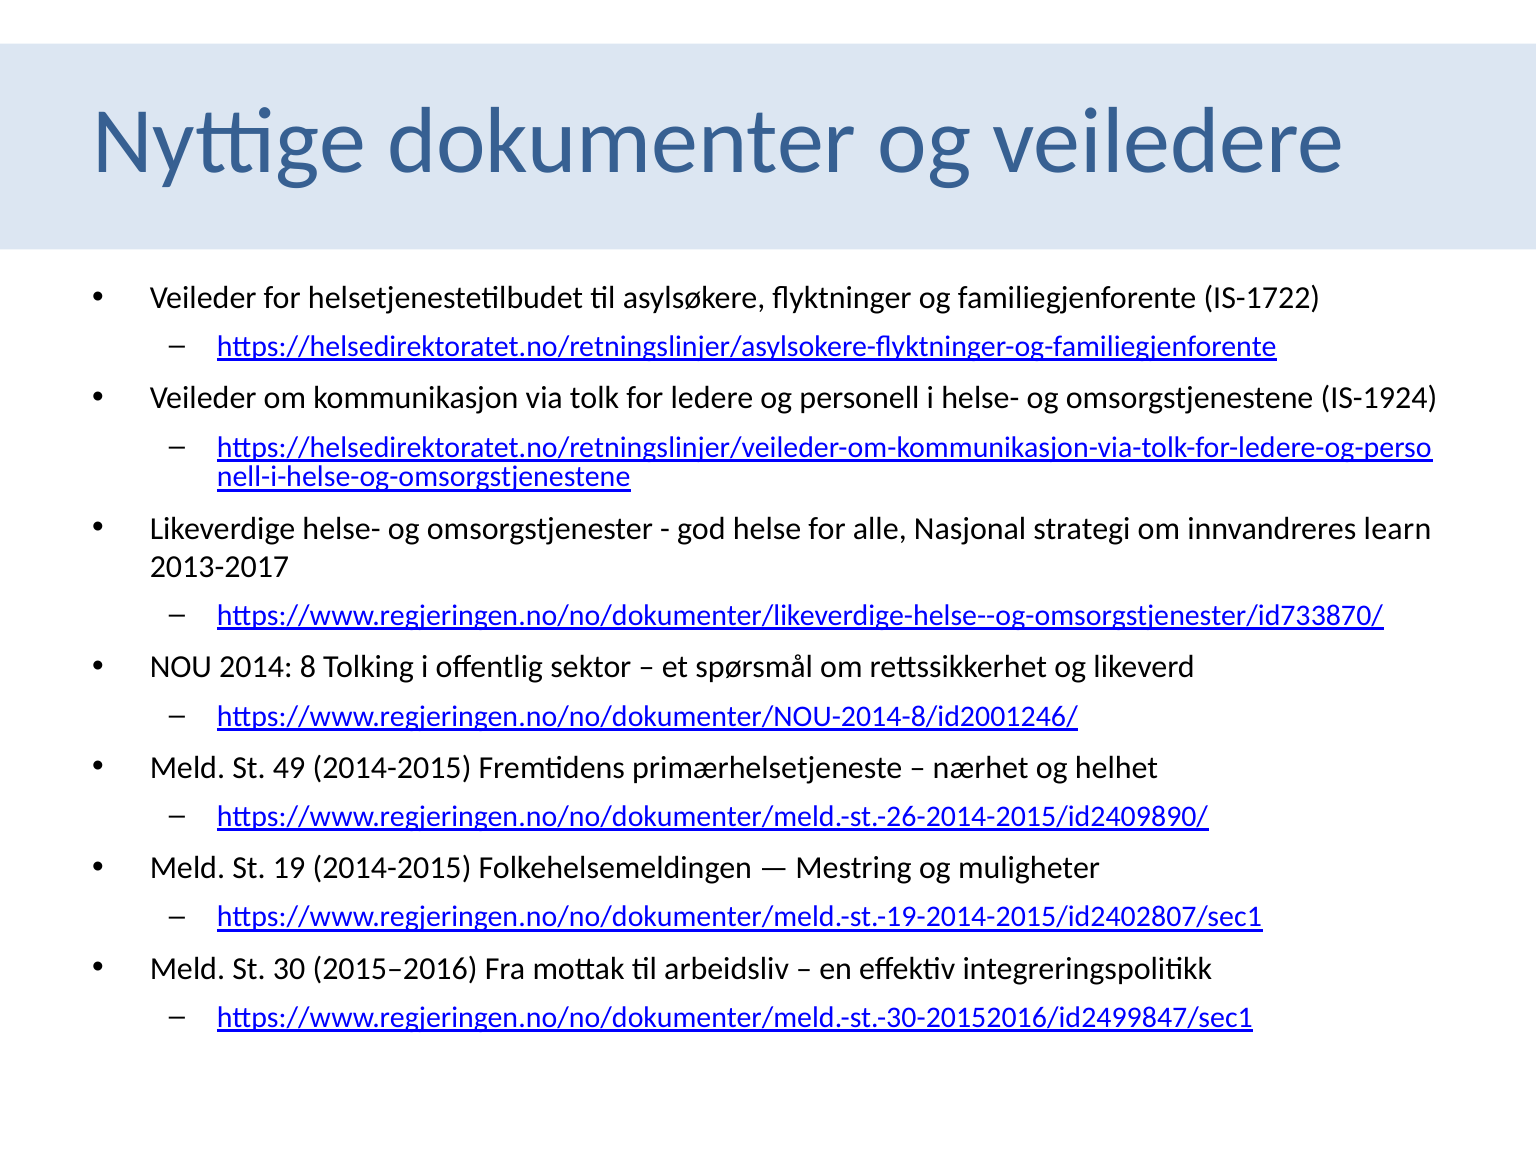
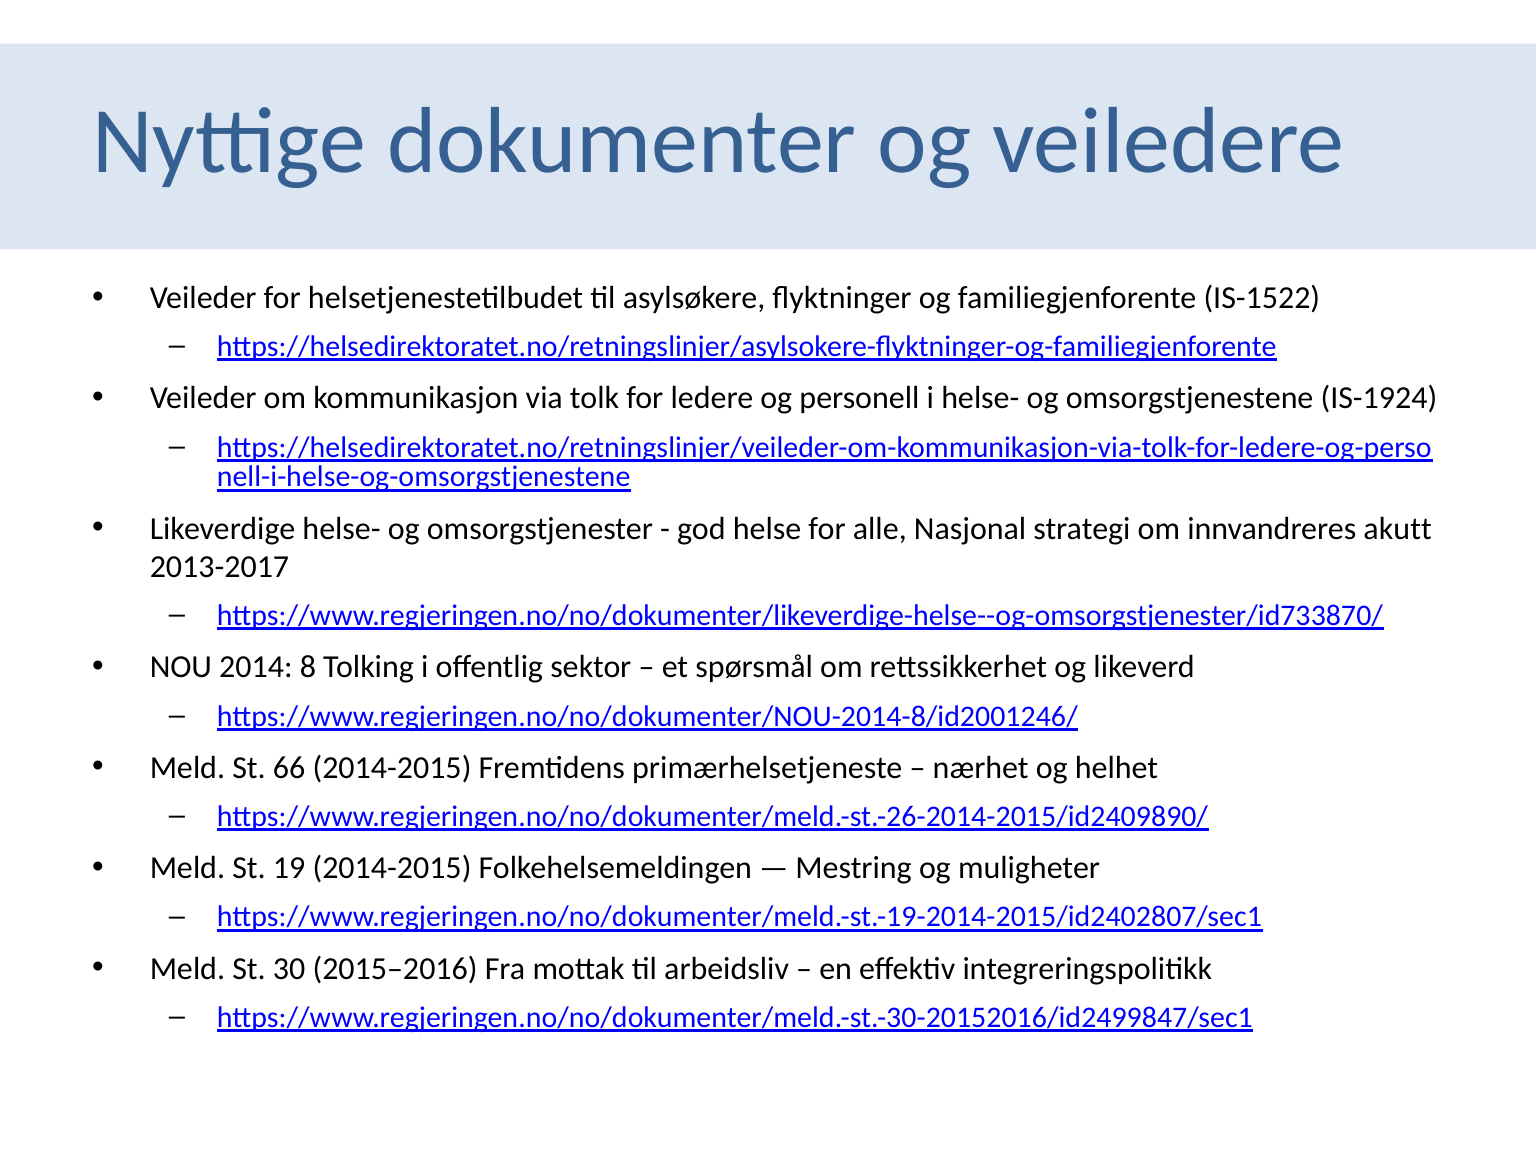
IS-1722: IS-1722 -> IS-1522
learn: learn -> akutt
49: 49 -> 66
